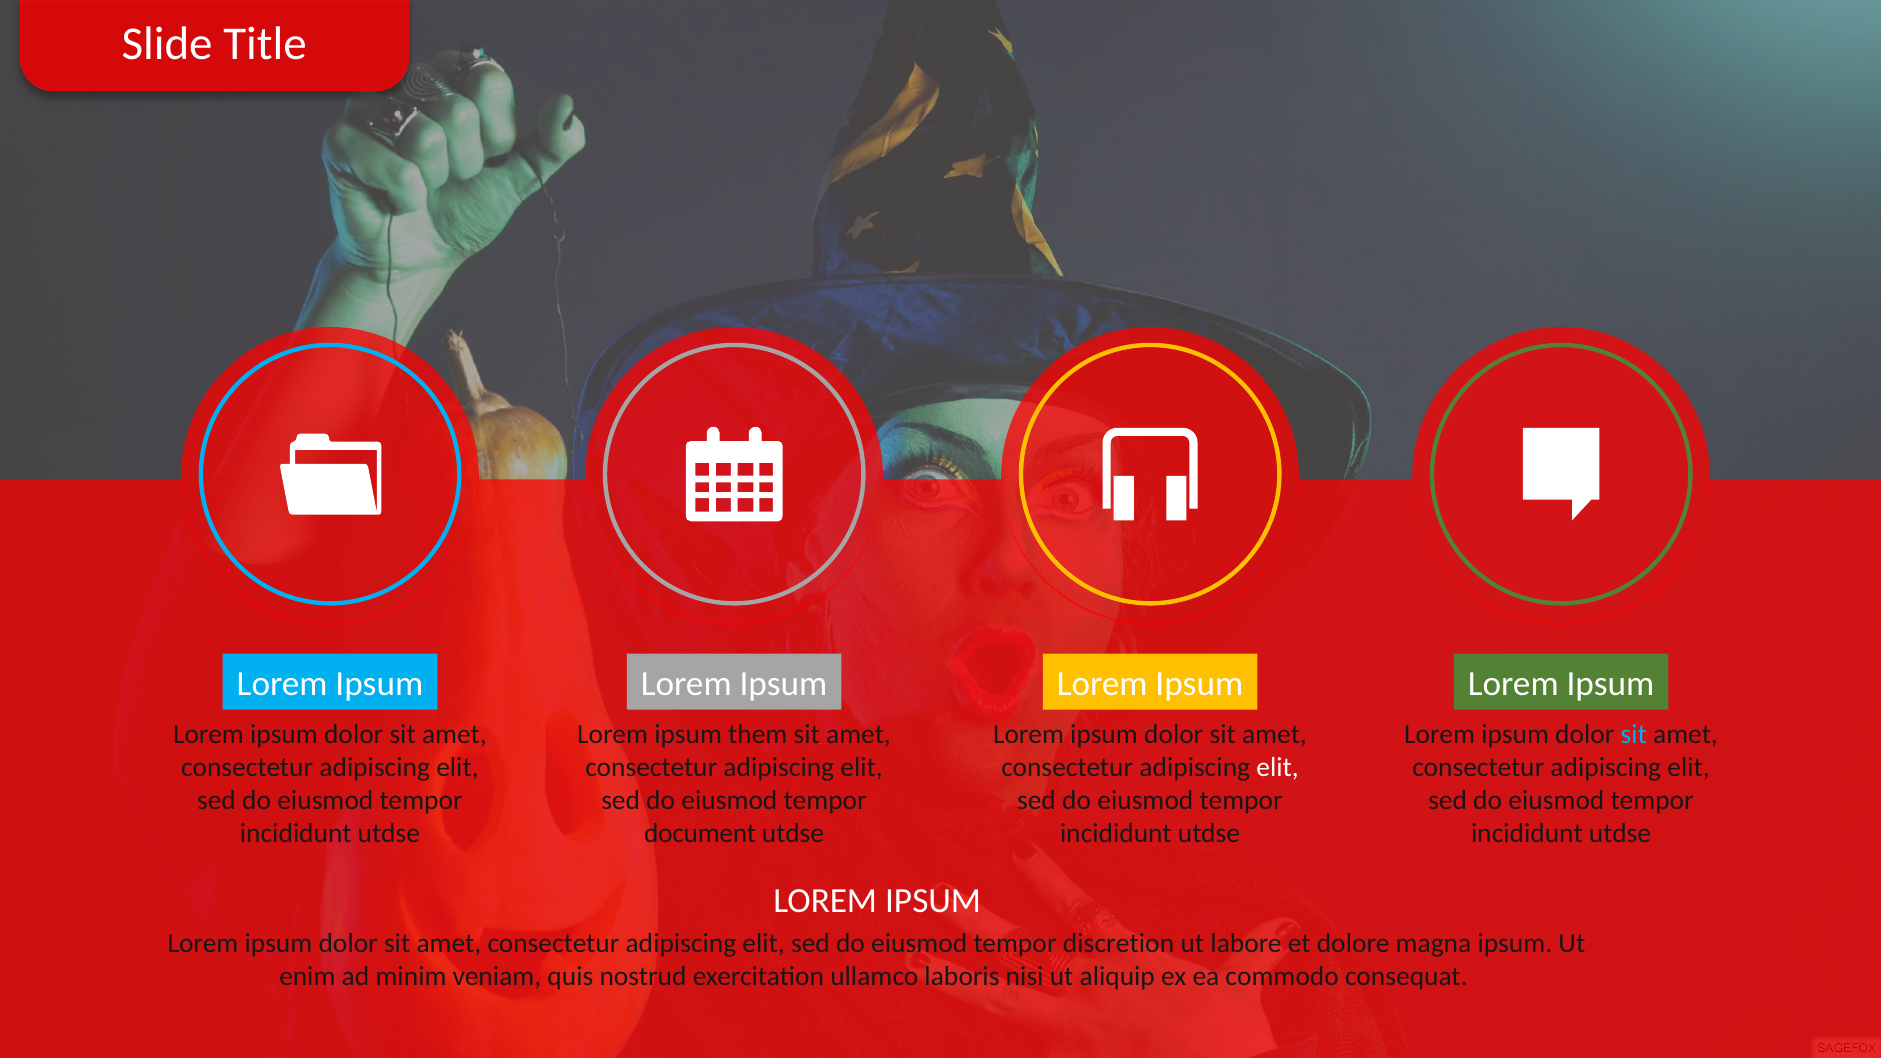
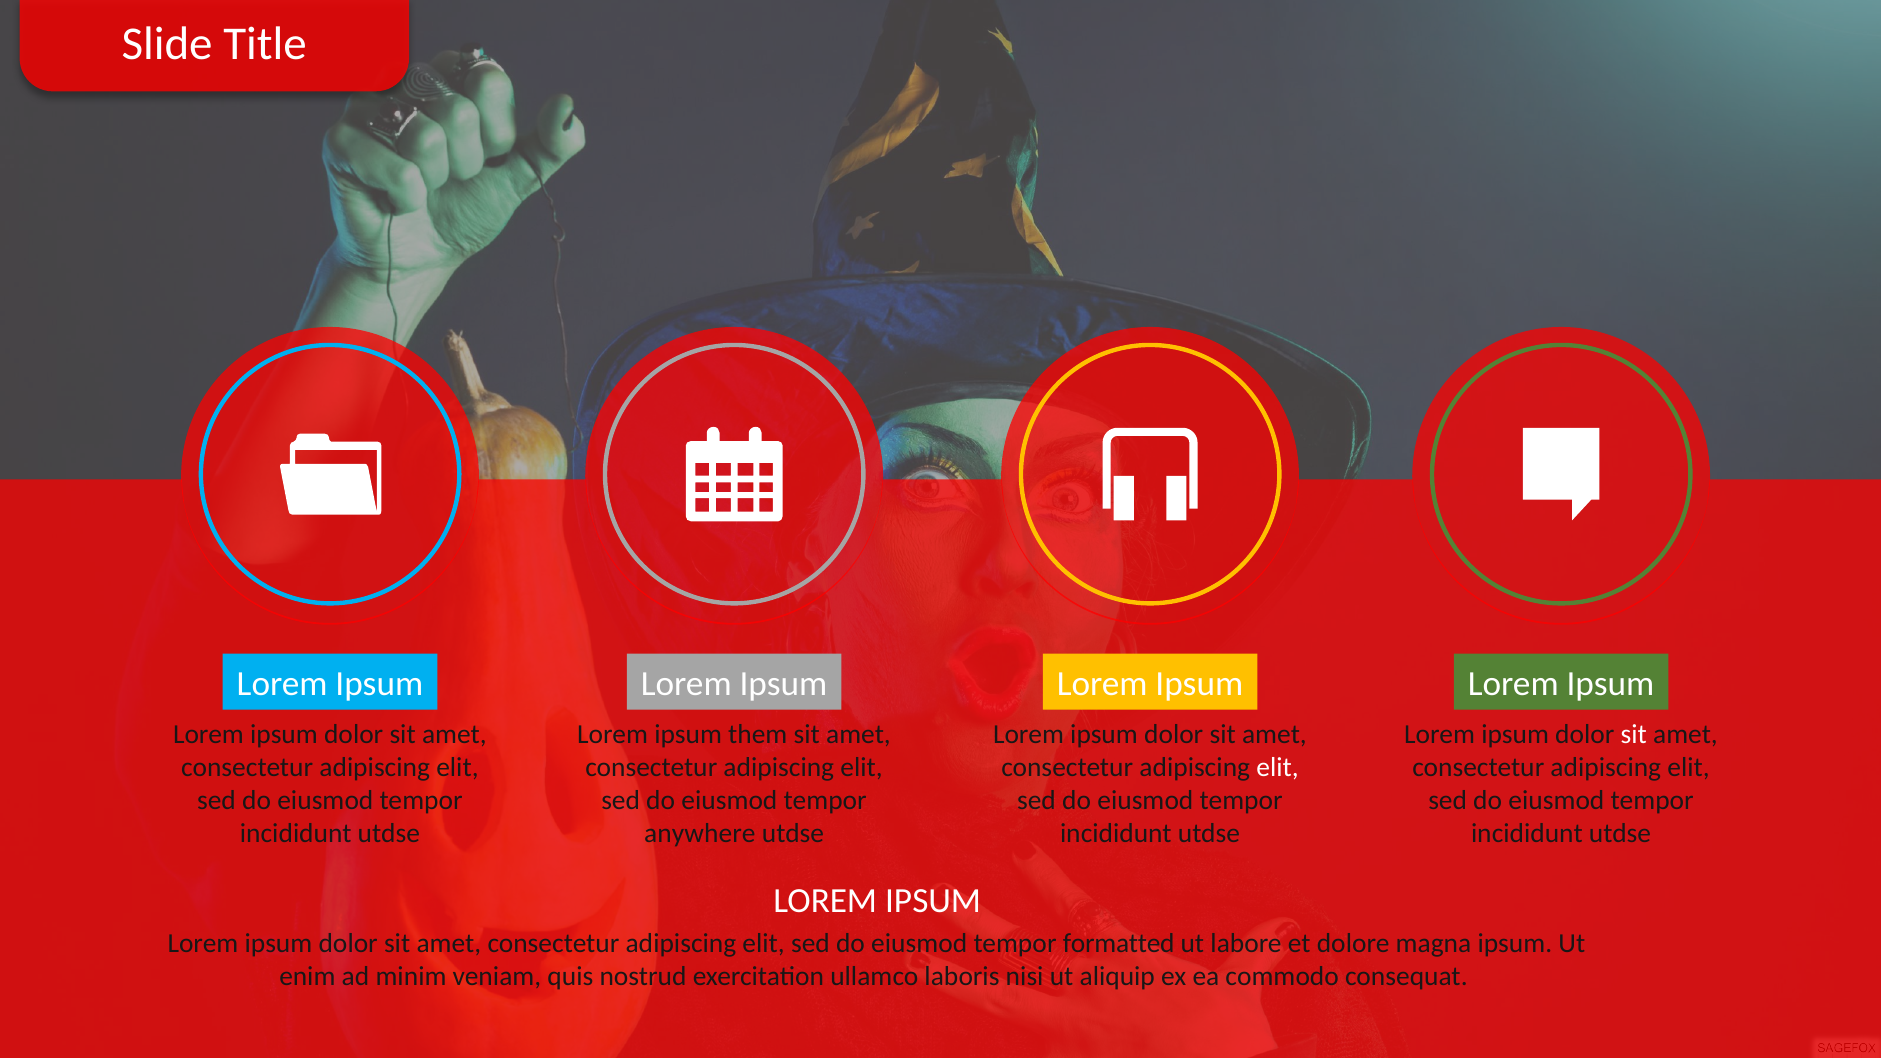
sit at (1634, 735) colour: light blue -> white
document: document -> anywhere
discretion: discretion -> formatted
